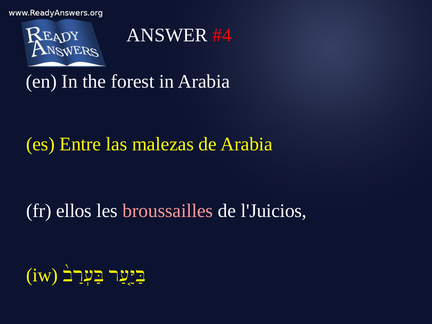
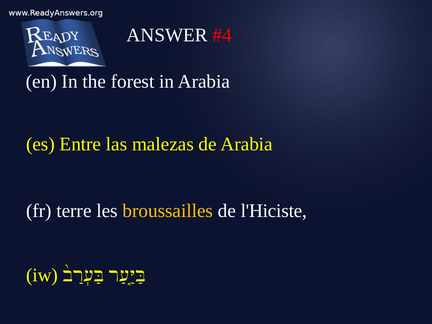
ellos: ellos -> terre
broussailles colour: pink -> yellow
l'Juicios: l'Juicios -> l'Hiciste
